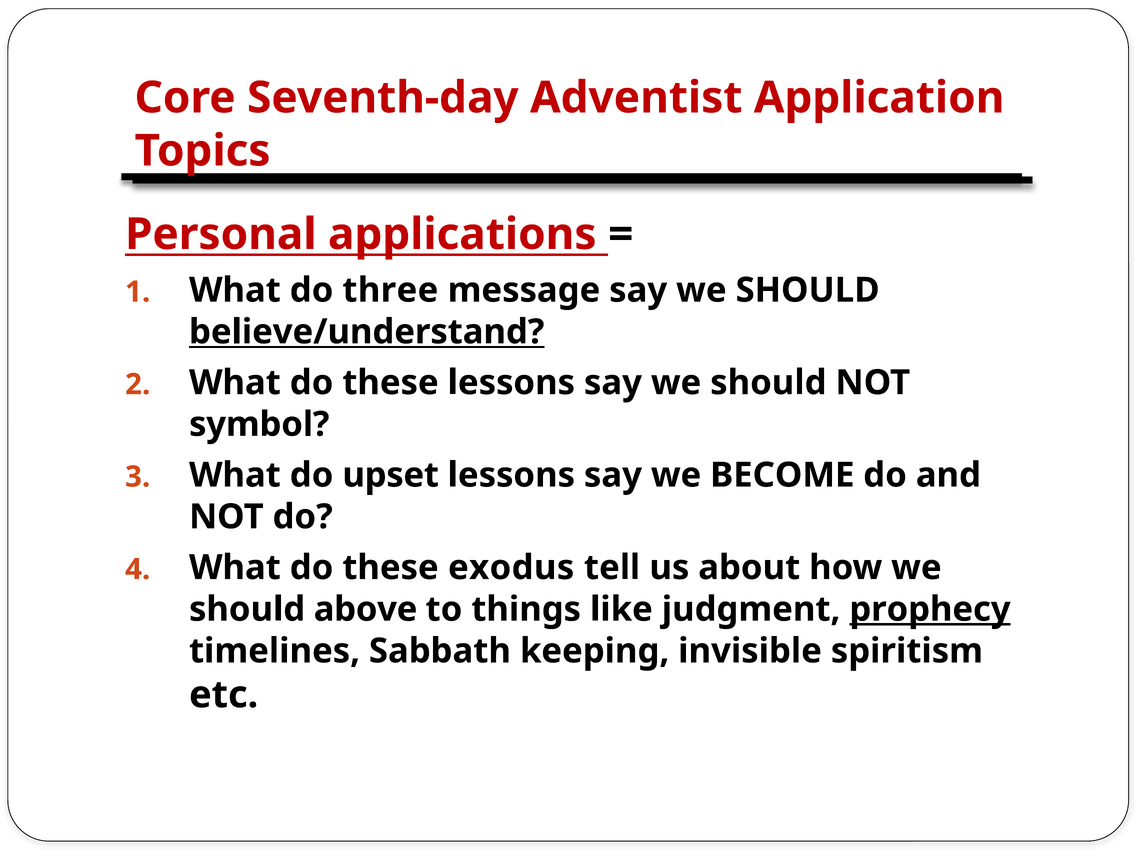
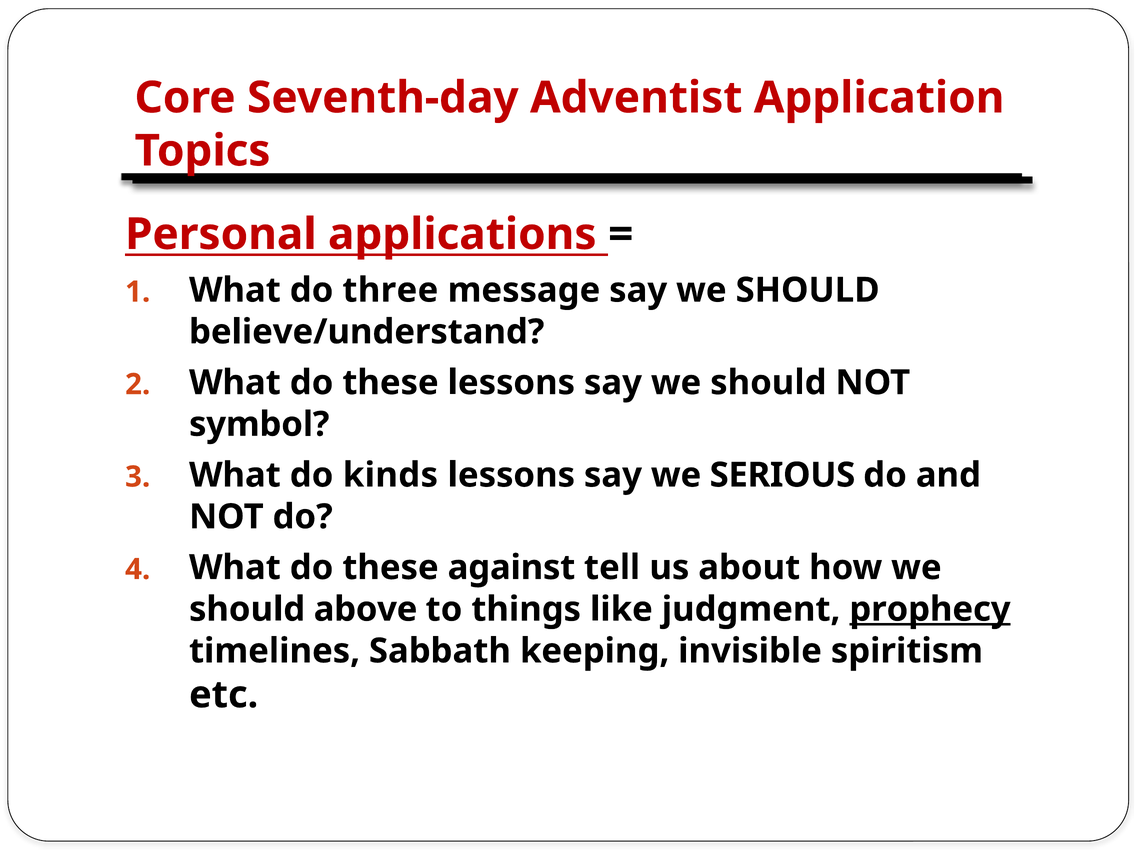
believe/understand underline: present -> none
upset: upset -> kinds
BECOME: BECOME -> SERIOUS
exodus: exodus -> against
